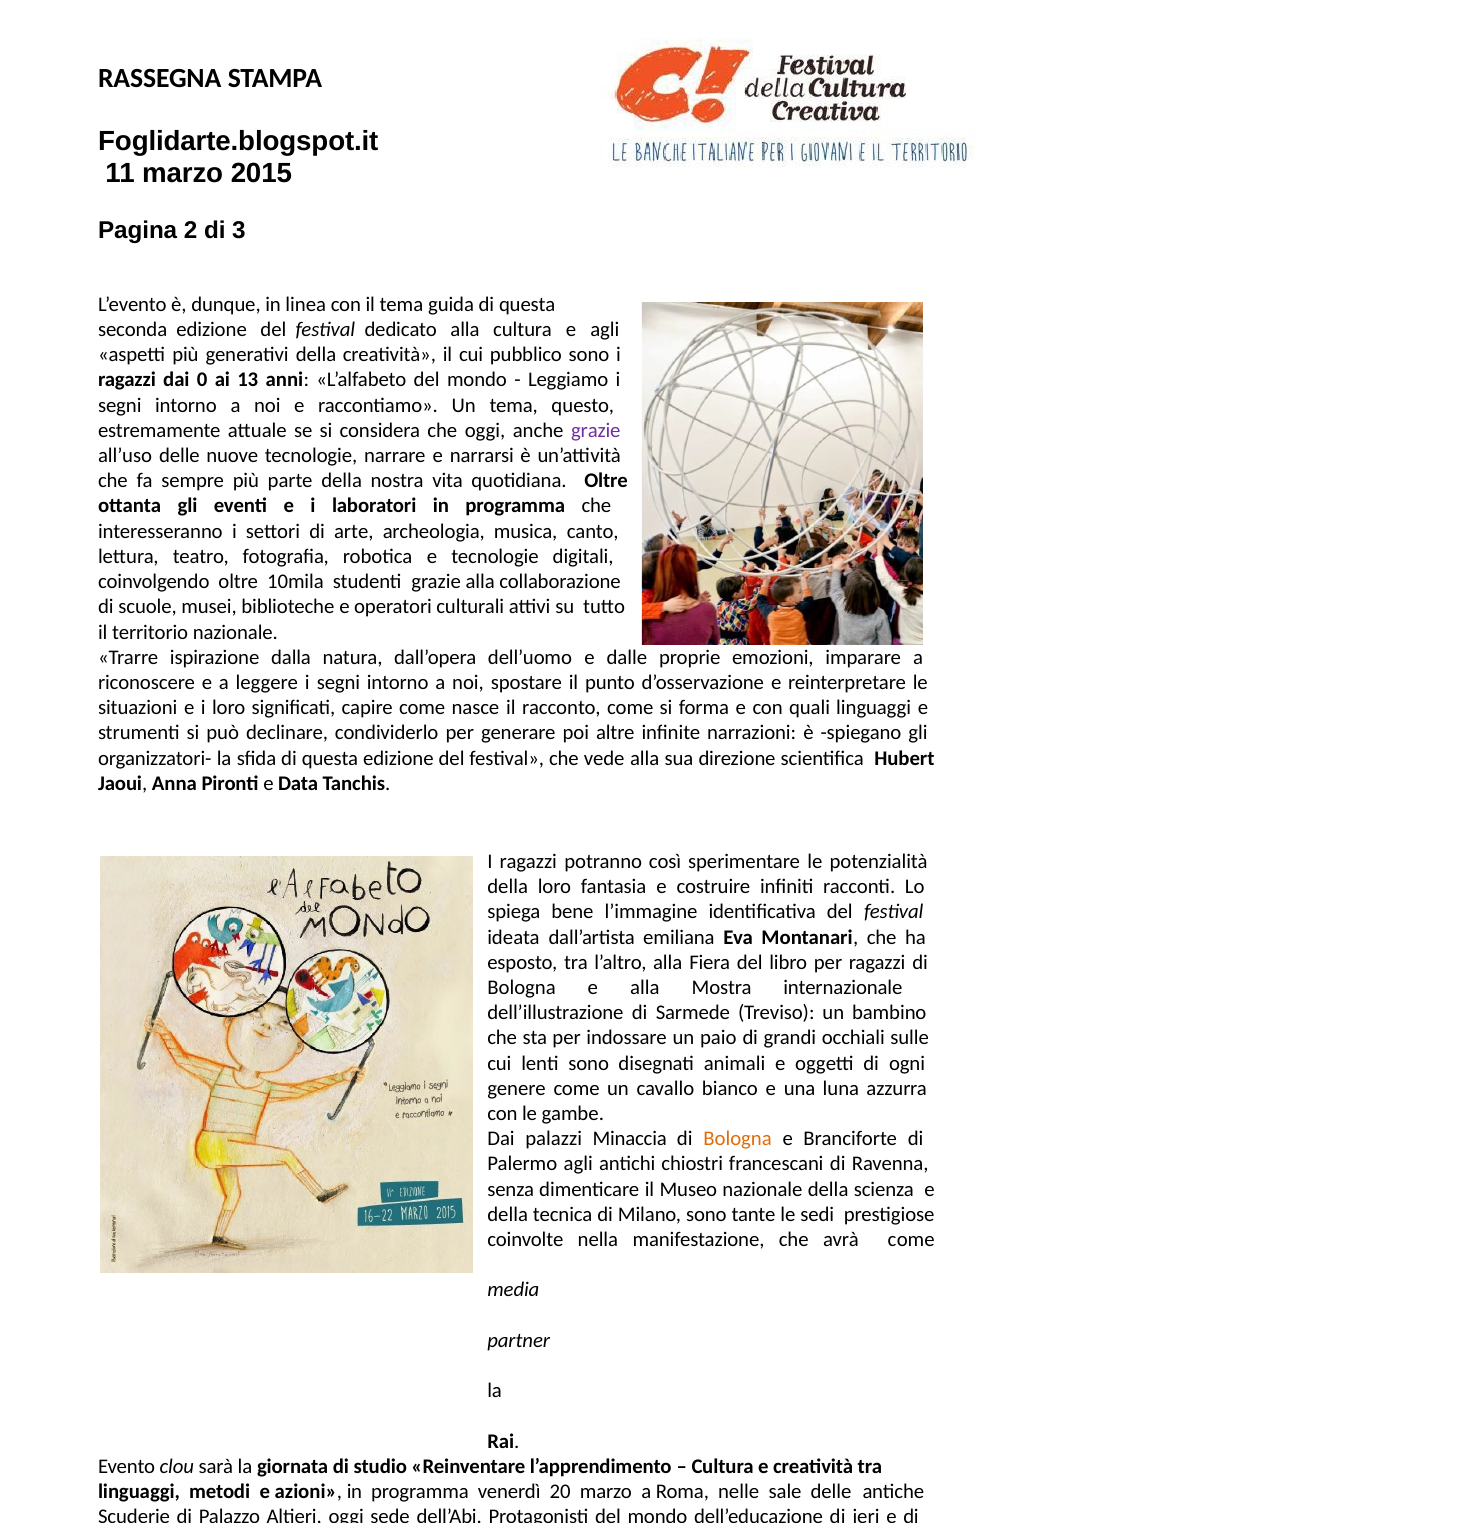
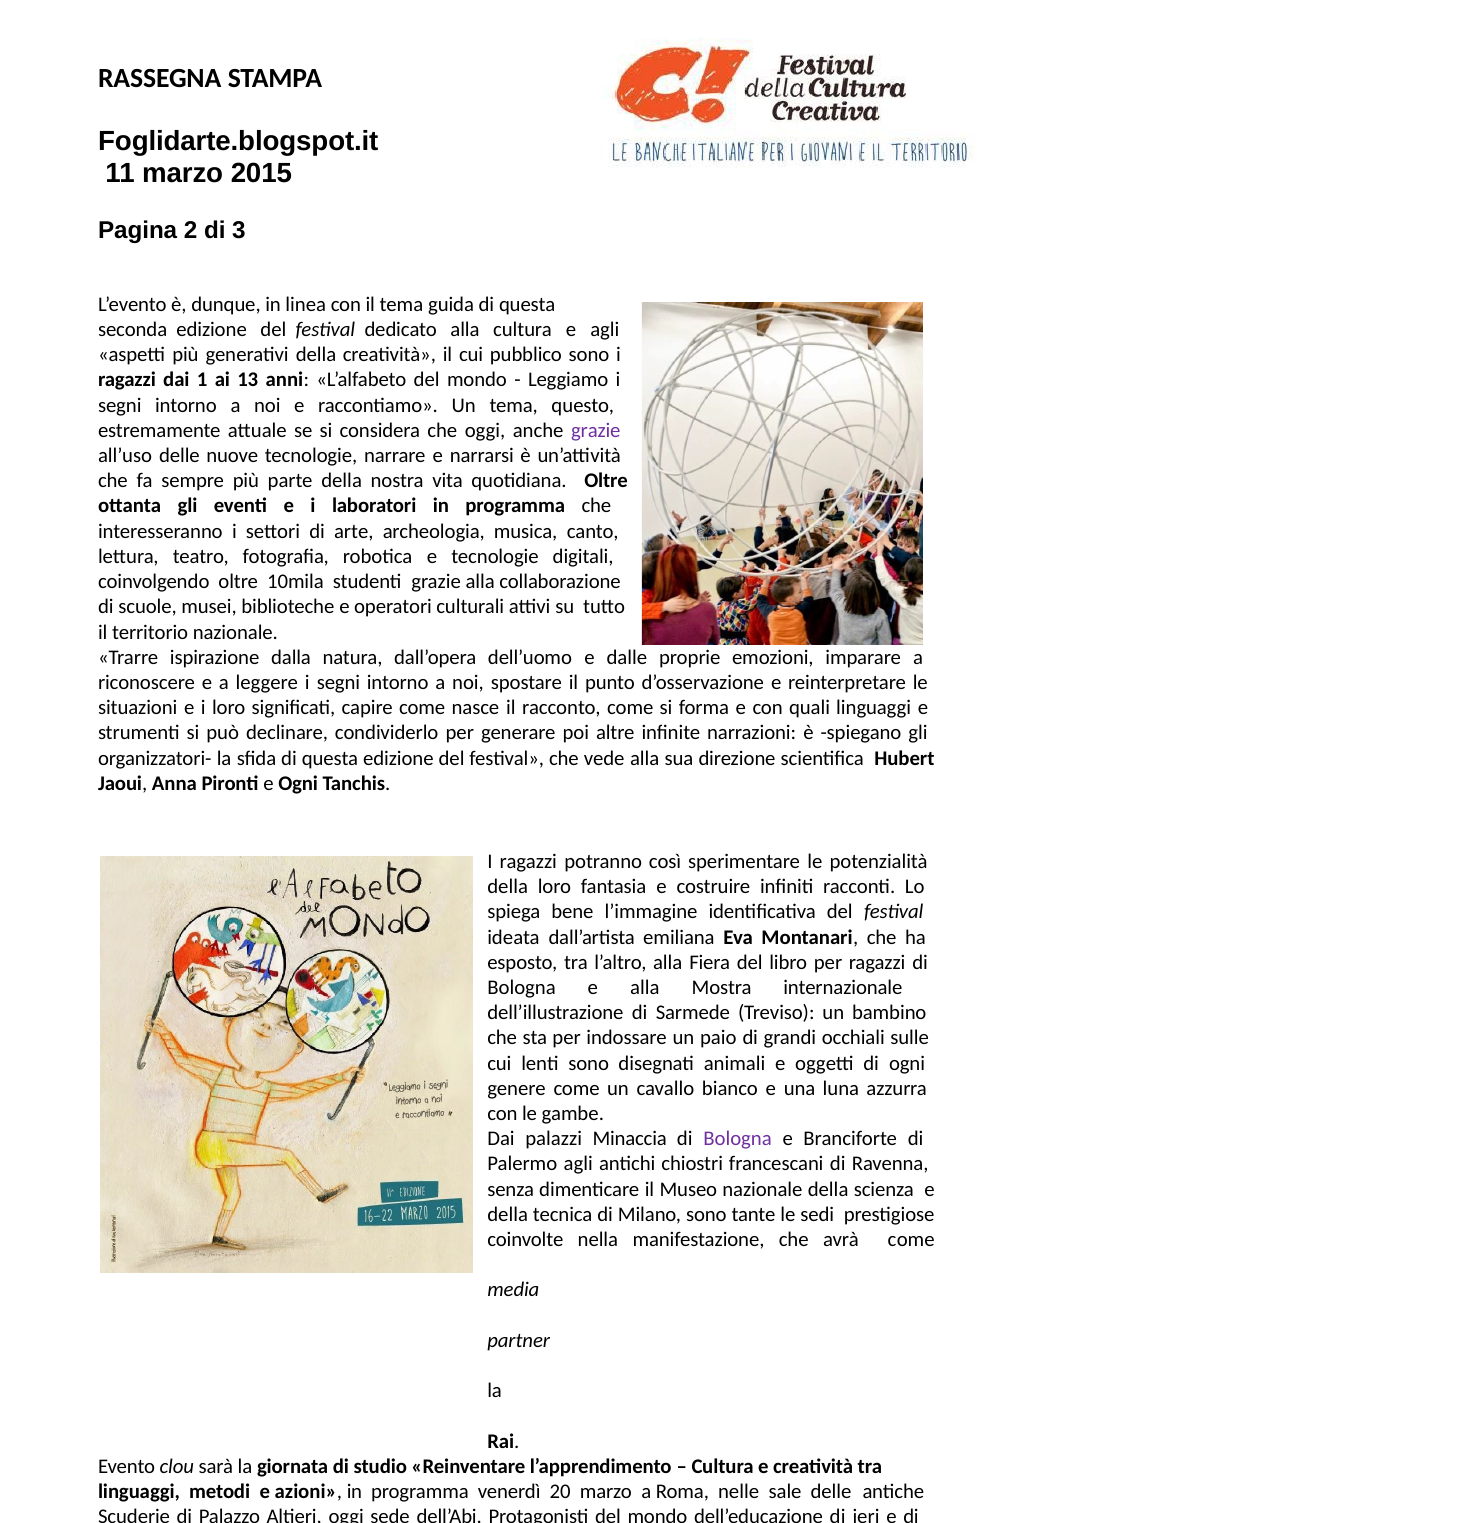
0: 0 -> 1
e Data: Data -> Ogni
Bologna at (738, 1139) colour: orange -> purple
